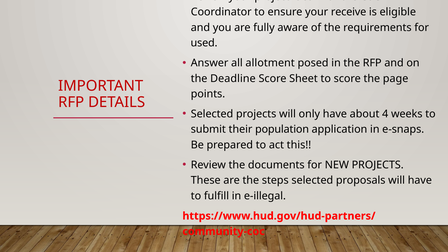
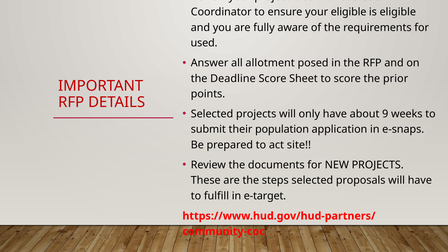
your receive: receive -> eligible
page: page -> prior
4: 4 -> 9
this: this -> site
e-illegal: e-illegal -> e-target
